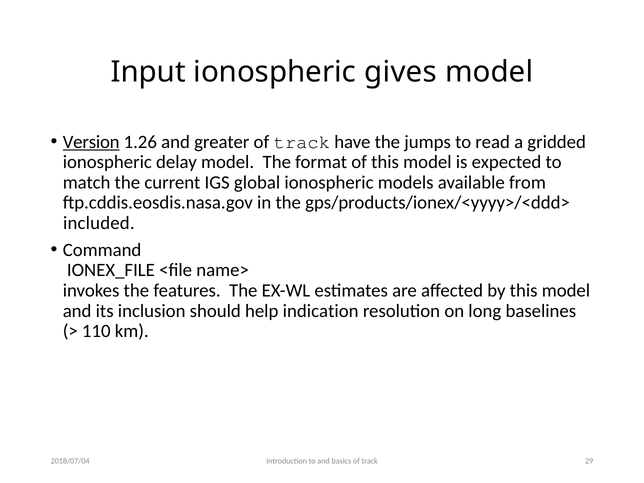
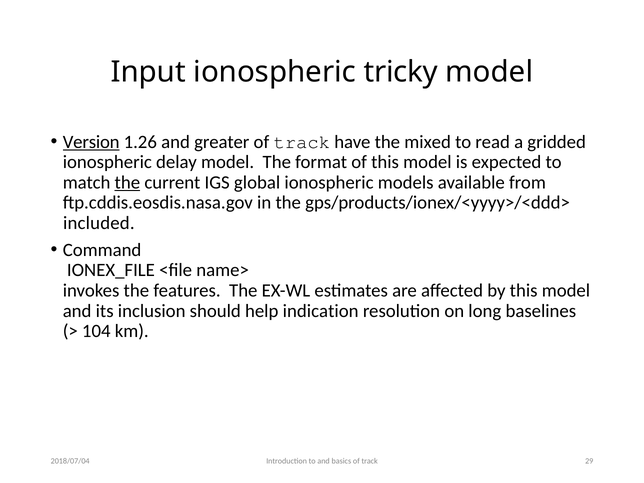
gives: gives -> tricky
jumps: jumps -> mixed
the at (127, 182) underline: none -> present
110: 110 -> 104
